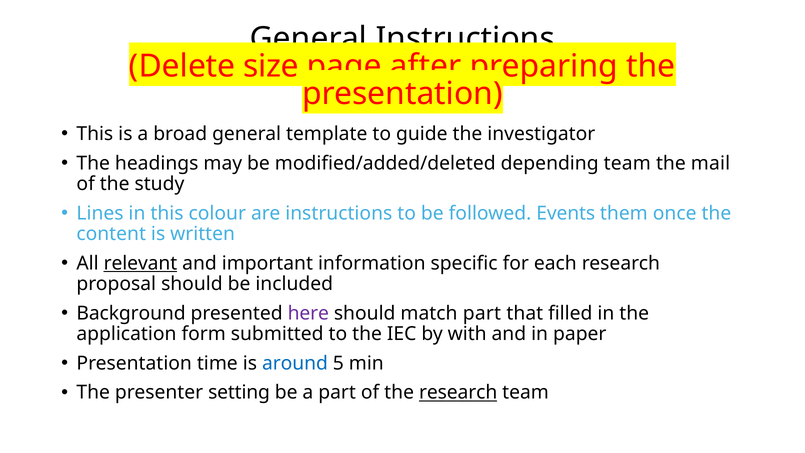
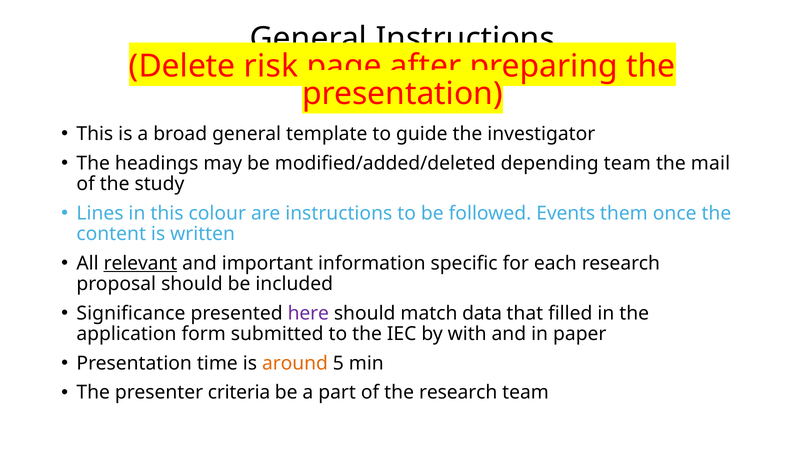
size: size -> risk
Background: Background -> Significance
match part: part -> data
around colour: blue -> orange
setting: setting -> criteria
research at (458, 392) underline: present -> none
